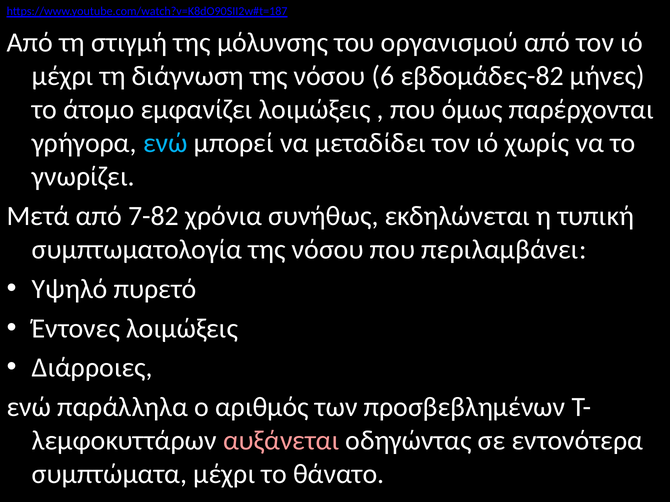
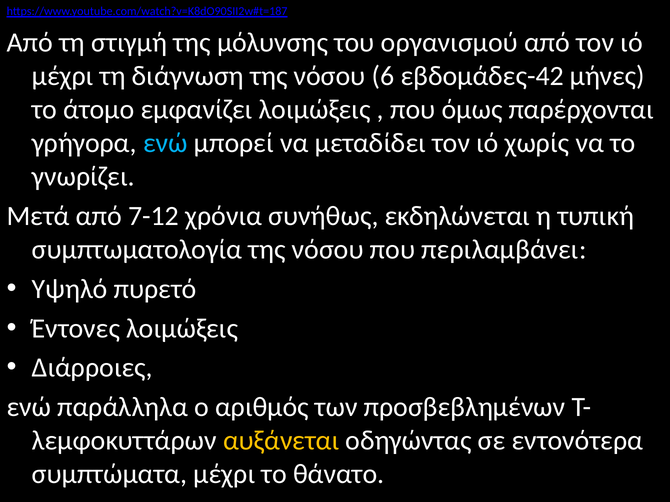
εβδομάδες-82: εβδομάδες-82 -> εβδομάδες-42
7-82: 7-82 -> 7-12
αυξάνεται colour: pink -> yellow
